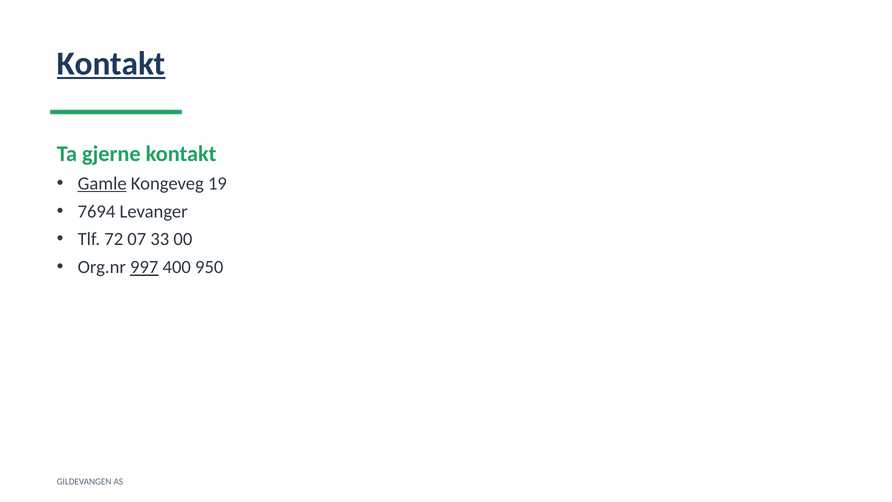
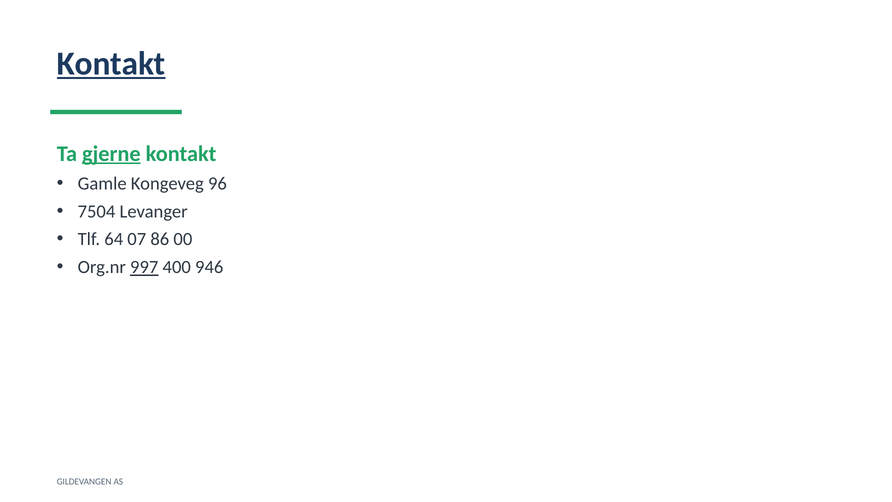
gjerne underline: none -> present
Gamle underline: present -> none
19: 19 -> 96
7694: 7694 -> 7504
72: 72 -> 64
33: 33 -> 86
950: 950 -> 946
